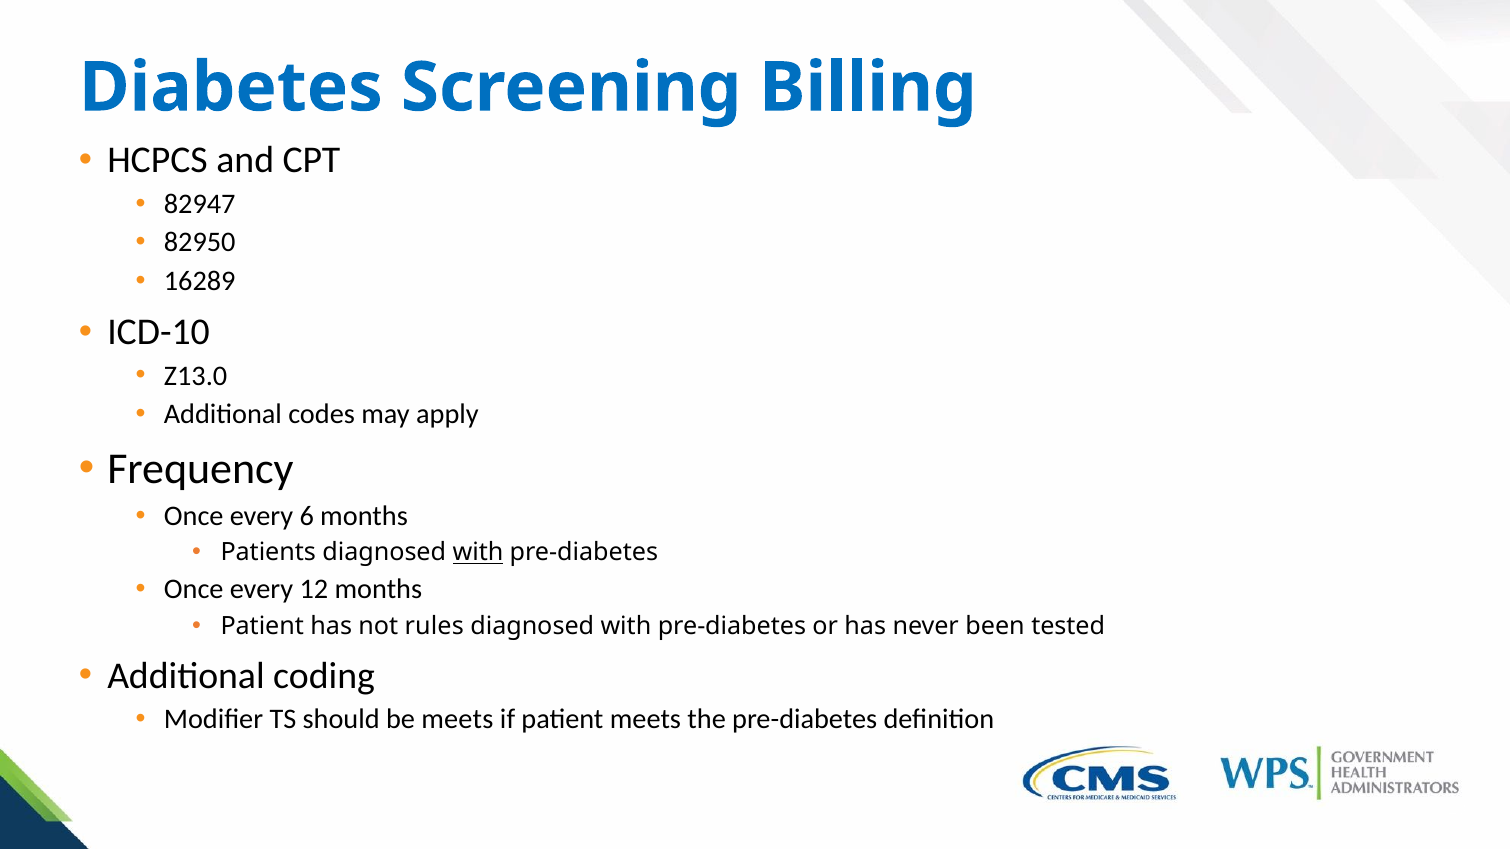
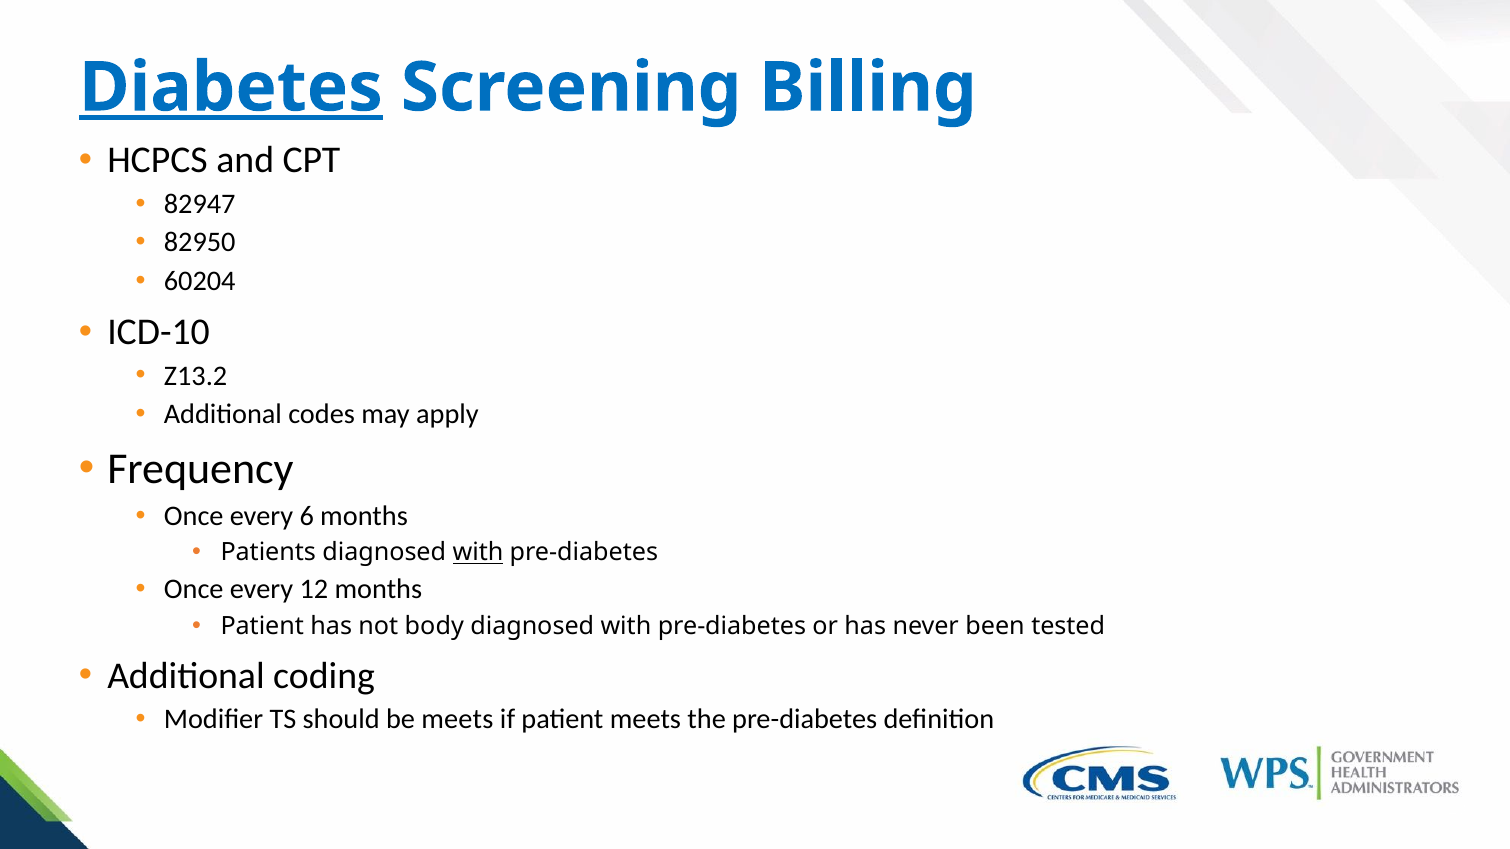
Diabetes underline: none -> present
16289: 16289 -> 60204
Z13.0: Z13.0 -> Z13.2
rules: rules -> body
